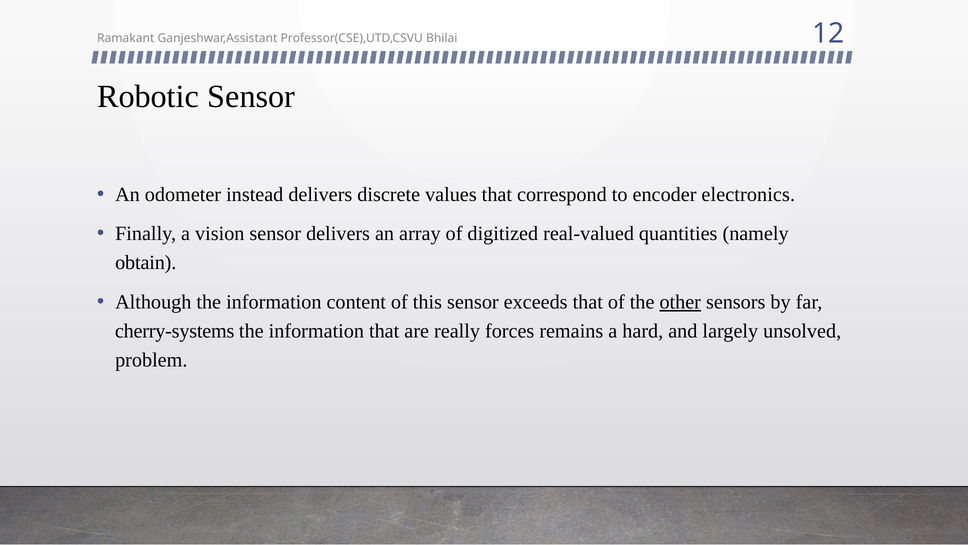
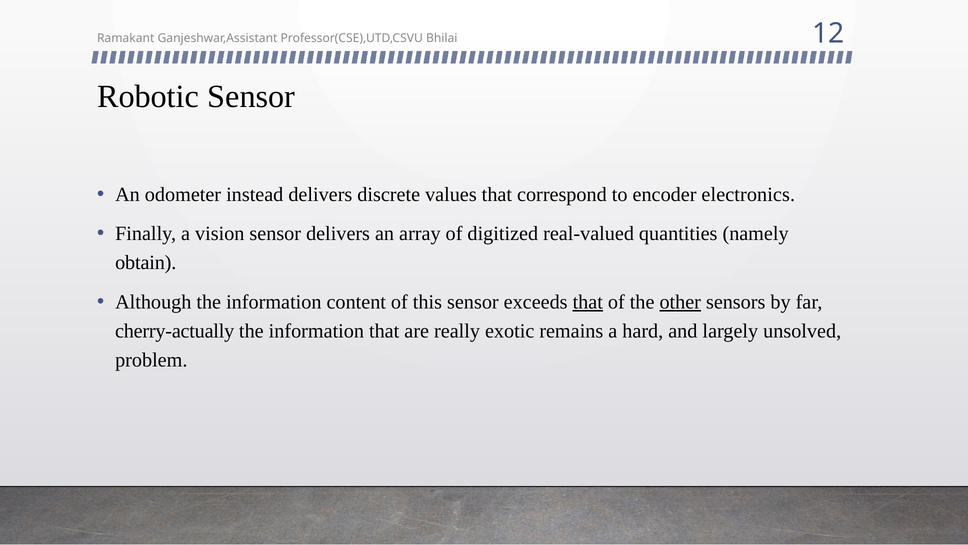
that at (588, 302) underline: none -> present
cherry-systems: cherry-systems -> cherry-actually
forces: forces -> exotic
